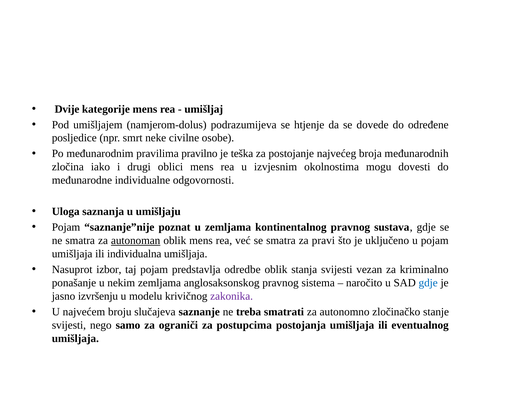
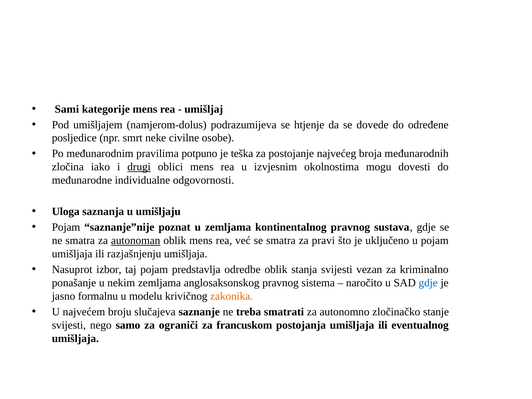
Dvije: Dvije -> Sami
pravilno: pravilno -> potpuno
drugi underline: none -> present
individualna: individualna -> razjašnjenju
izvršenju: izvršenju -> formalnu
zakonika colour: purple -> orange
postupcima: postupcima -> francuskom
